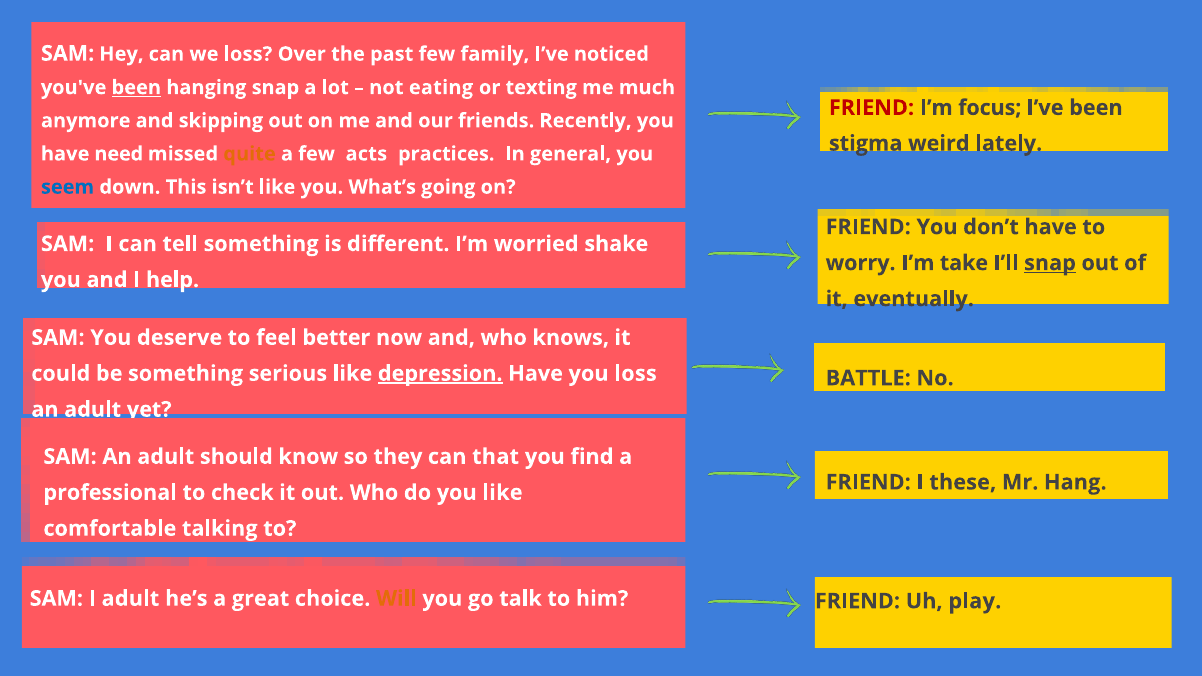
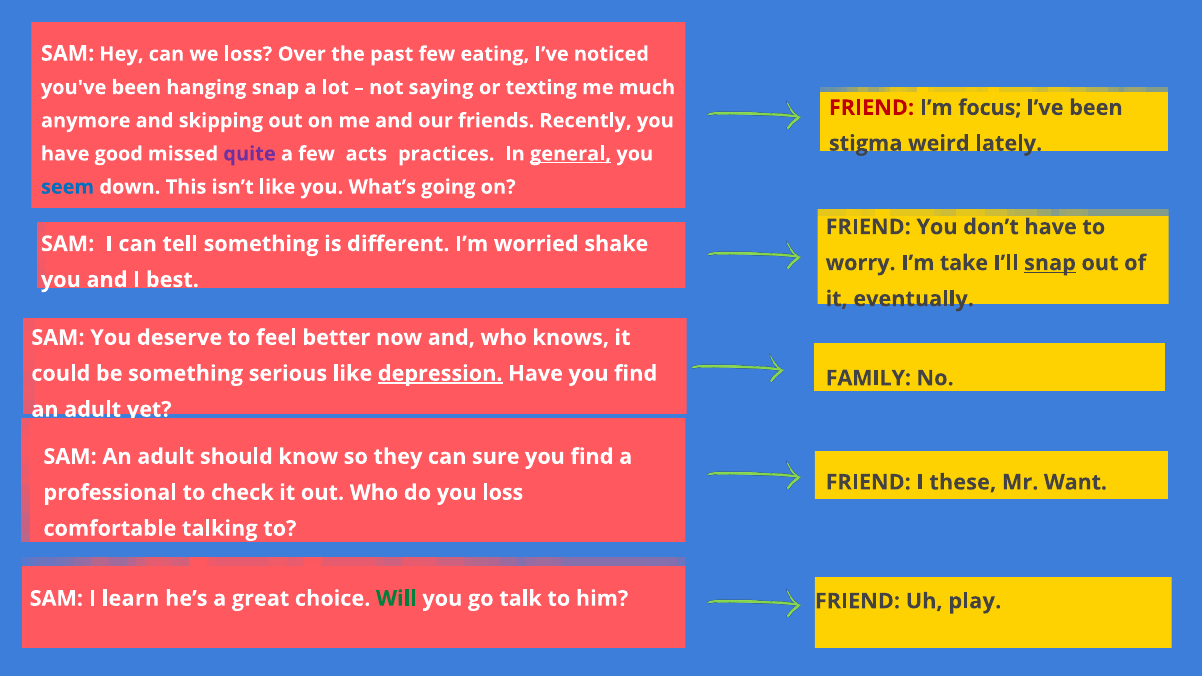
family: family -> eating
been at (136, 88) underline: present -> none
eating: eating -> saying
need: need -> good
quite colour: orange -> purple
general underline: none -> present
help: help -> best
Have you loss: loss -> find
BATTLE: BATTLE -> FAMILY
that: that -> sure
Hang: Hang -> Want
you like: like -> loss
I adult: adult -> learn
Will colour: orange -> green
